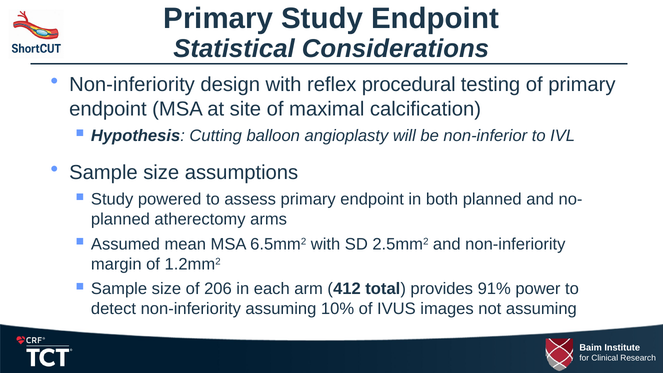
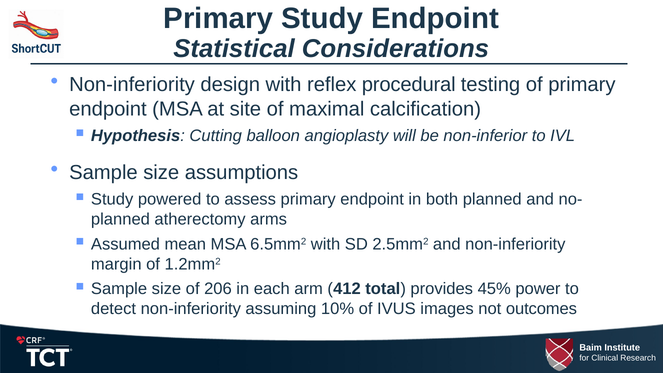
91%: 91% -> 45%
not assuming: assuming -> outcomes
